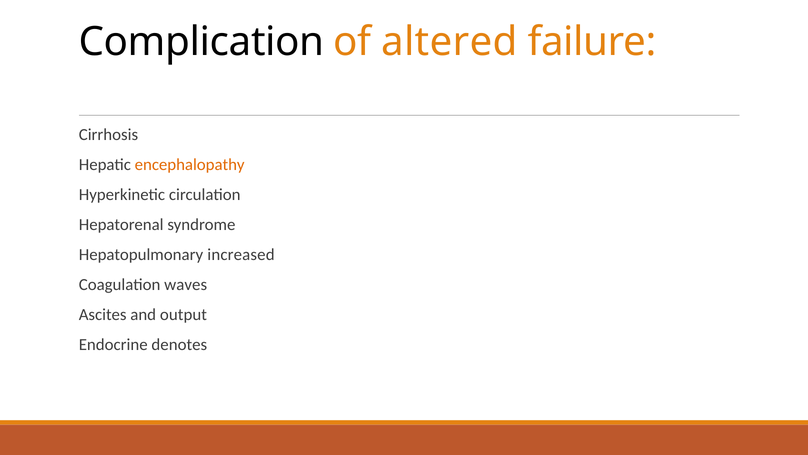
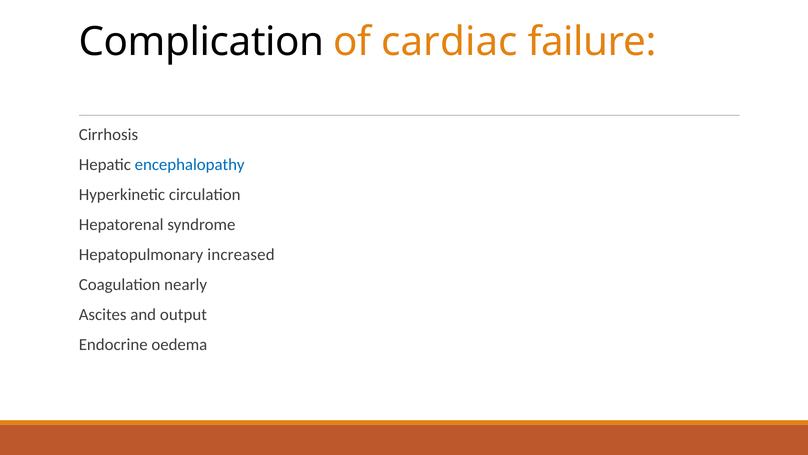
altered: altered -> cardiac
encephalopathy colour: orange -> blue
waves: waves -> nearly
denotes: denotes -> oedema
